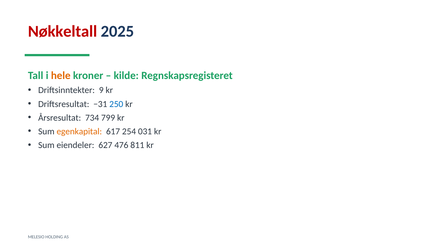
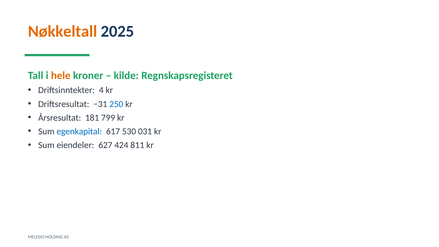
Nøkkeltall colour: red -> orange
9: 9 -> 4
734: 734 -> 181
egenkapital colour: orange -> blue
254: 254 -> 530
476: 476 -> 424
